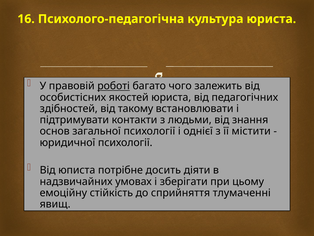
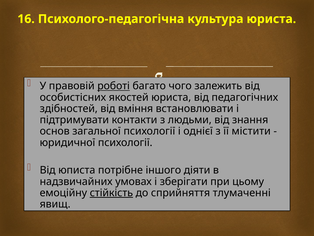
такому: такому -> вміння
досить: досить -> іншого
стійкість underline: none -> present
